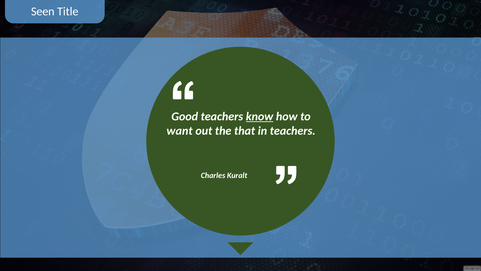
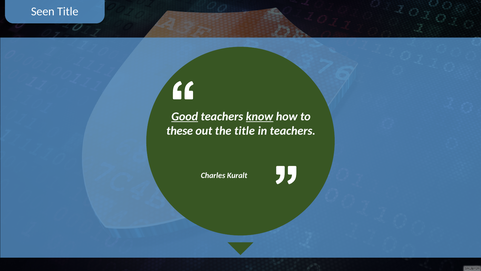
Good underline: none -> present
want: want -> these
the that: that -> title
